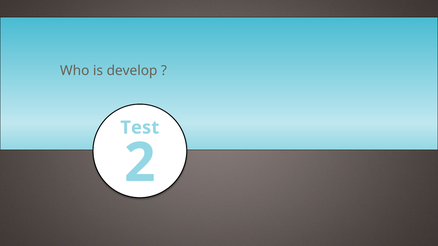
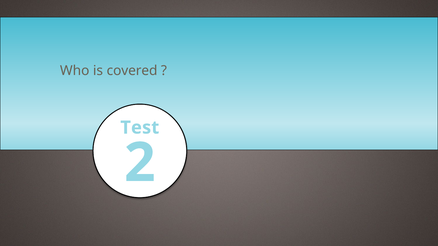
develop: develop -> covered
